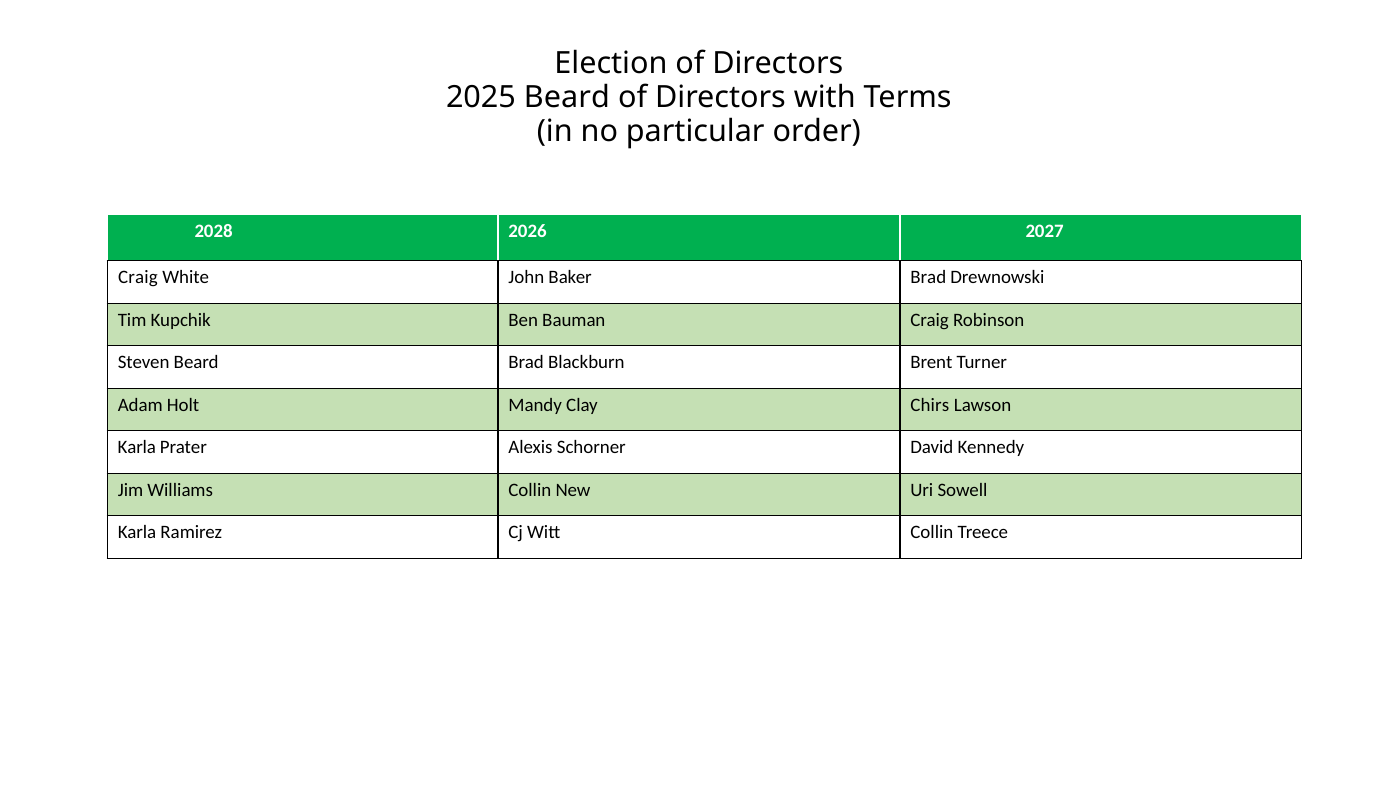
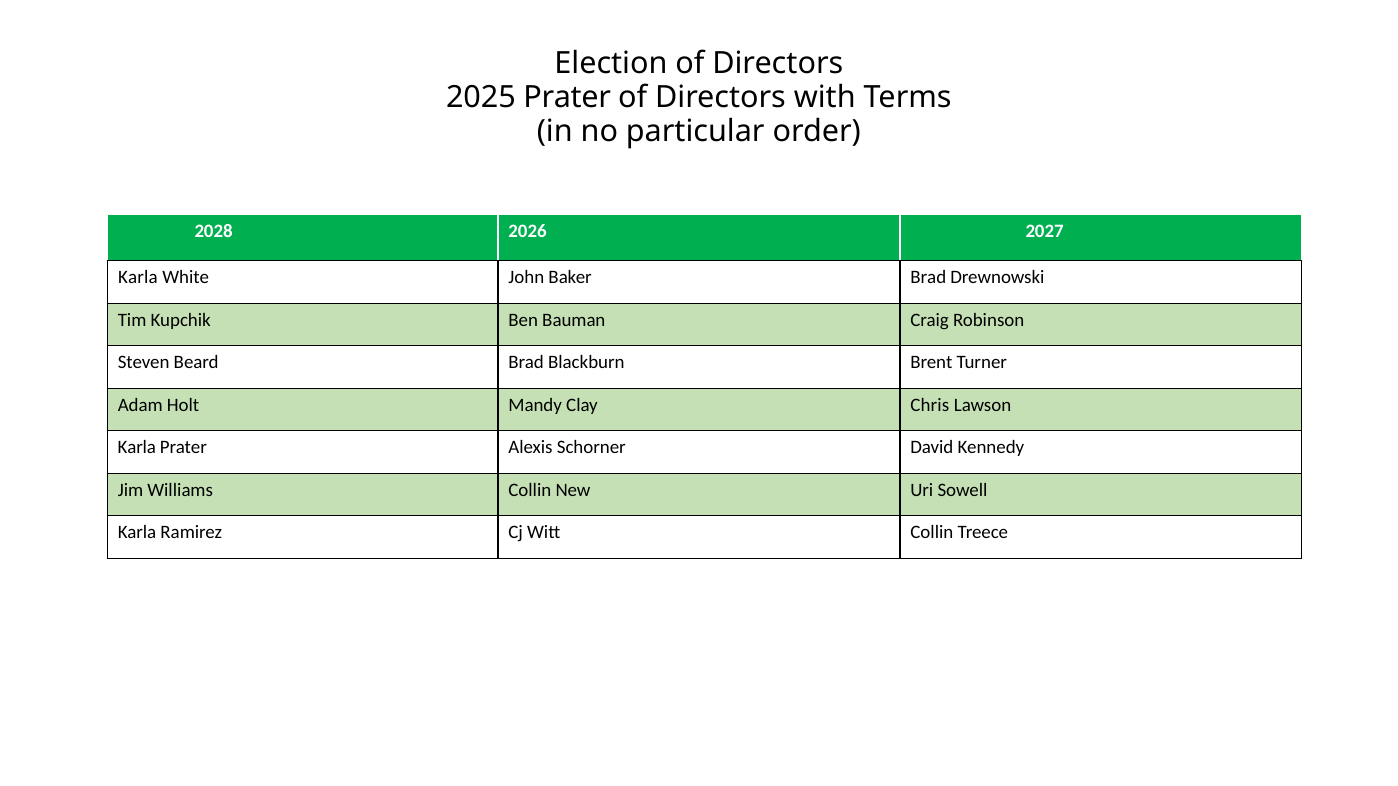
2025 Beard: Beard -> Prater
Craig at (138, 278): Craig -> Karla
Chirs: Chirs -> Chris
